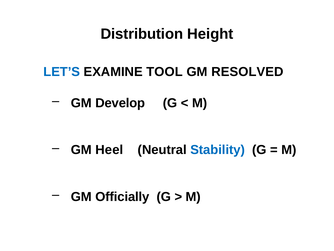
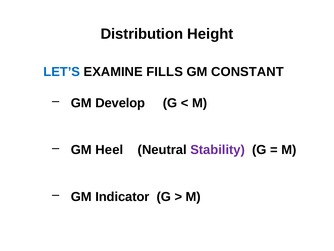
TOOL: TOOL -> FILLS
RESOLVED: RESOLVED -> CONSTANT
Stability colour: blue -> purple
Officially: Officially -> Indicator
